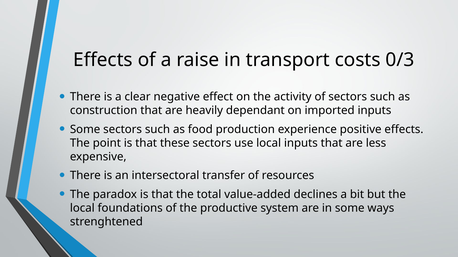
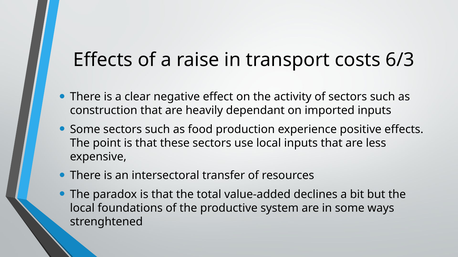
0/3: 0/3 -> 6/3
